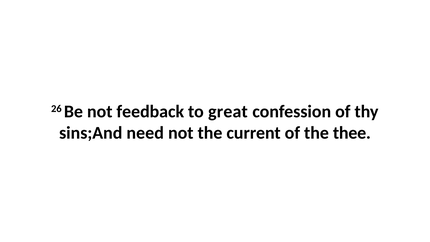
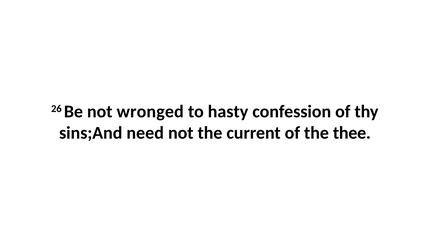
feedback: feedback -> wronged
great: great -> hasty
